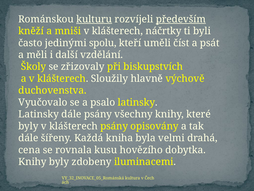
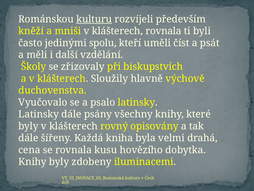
především underline: present -> none
klášterech náčrtky: náčrtky -> rovnala
klášterech psány: psány -> rovný
